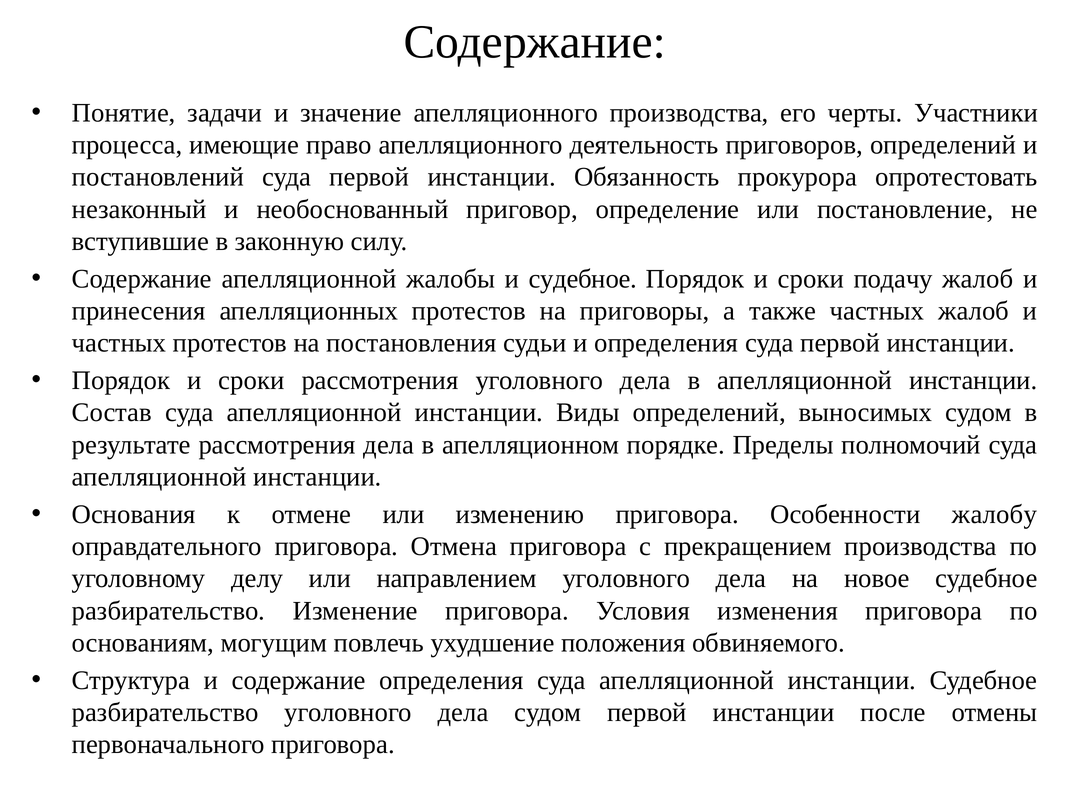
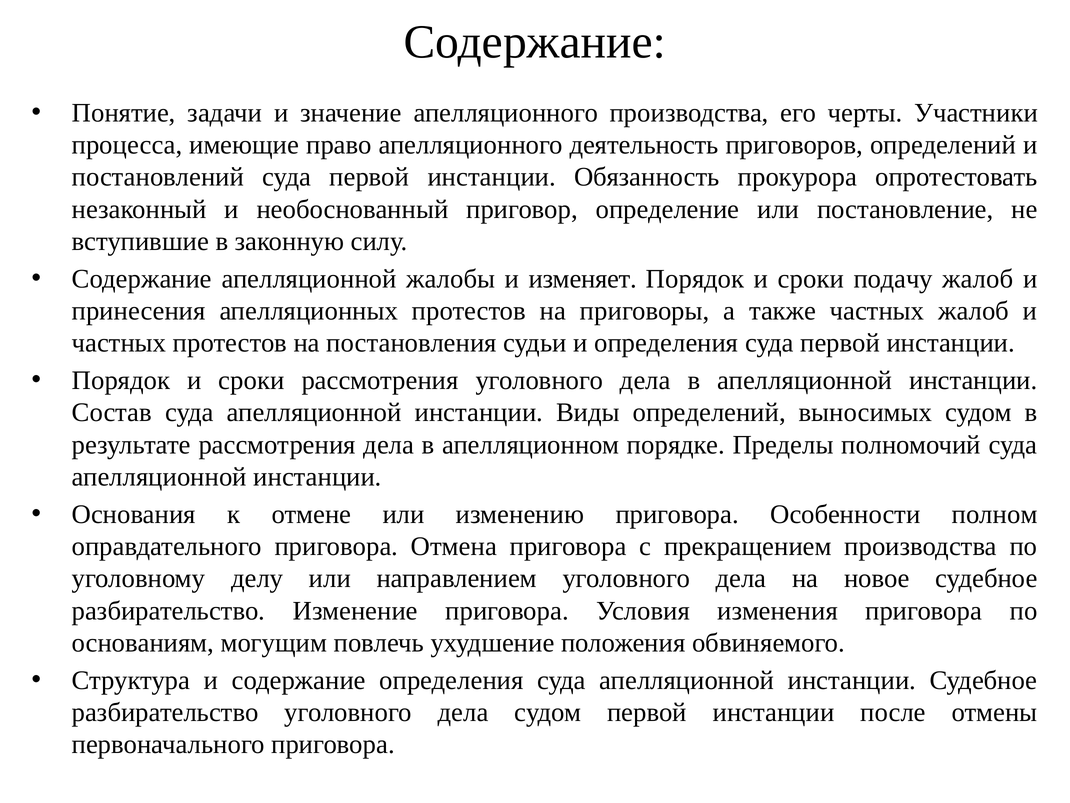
и судебное: судебное -> изменяет
жалобу: жалобу -> полном
